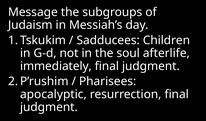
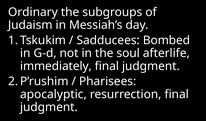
Message: Message -> Ordinary
Children: Children -> Bombed
